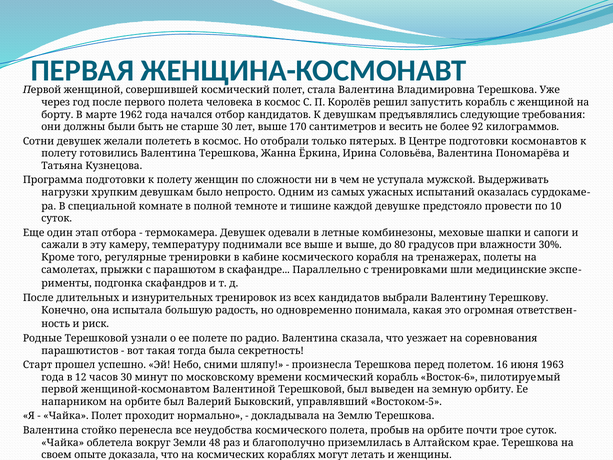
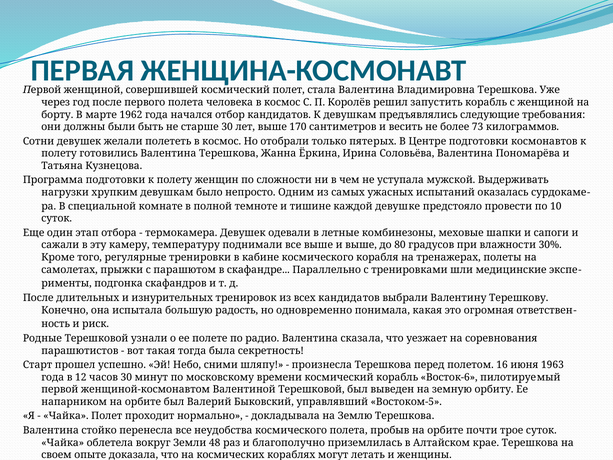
92: 92 -> 73
